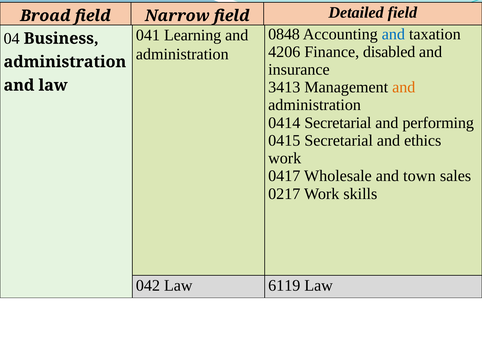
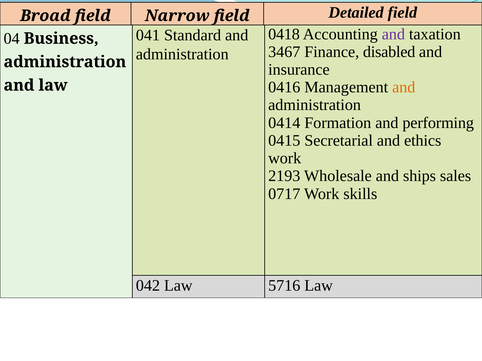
0848: 0848 -> 0418
and at (393, 34) colour: blue -> purple
Learning: Learning -> Standard
4206: 4206 -> 3467
3413: 3413 -> 0416
0414 Secretarial: Secretarial -> Formation
0417: 0417 -> 2193
town: town -> ships
0217: 0217 -> 0717
6119: 6119 -> 5716
